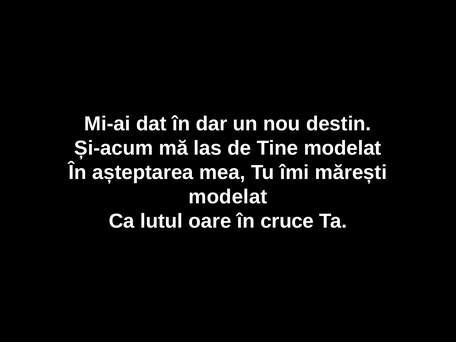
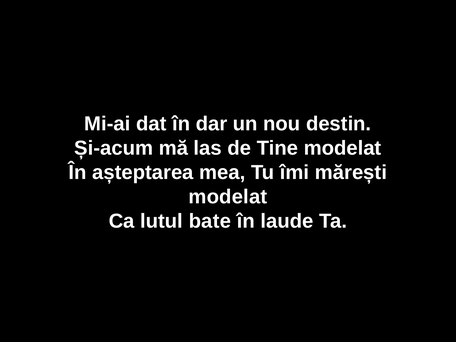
oare: oare -> bate
cruce: cruce -> laude
